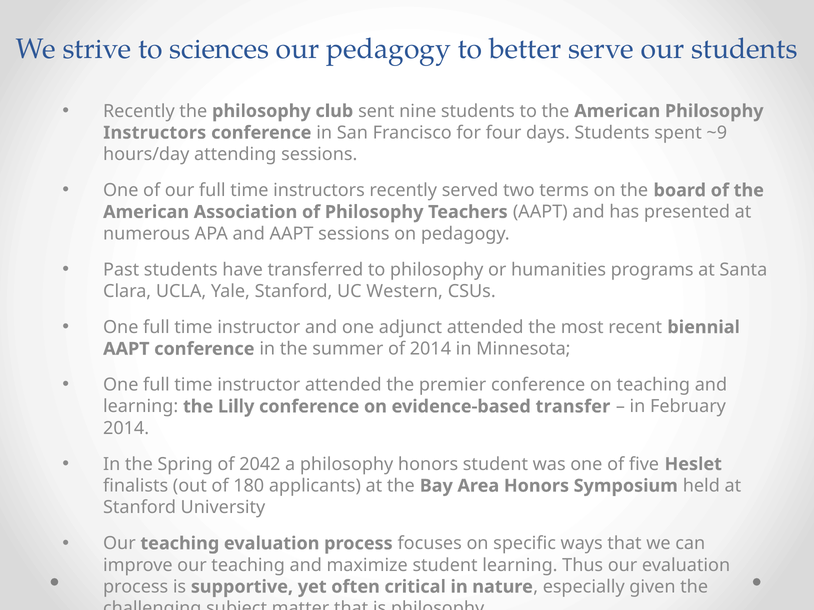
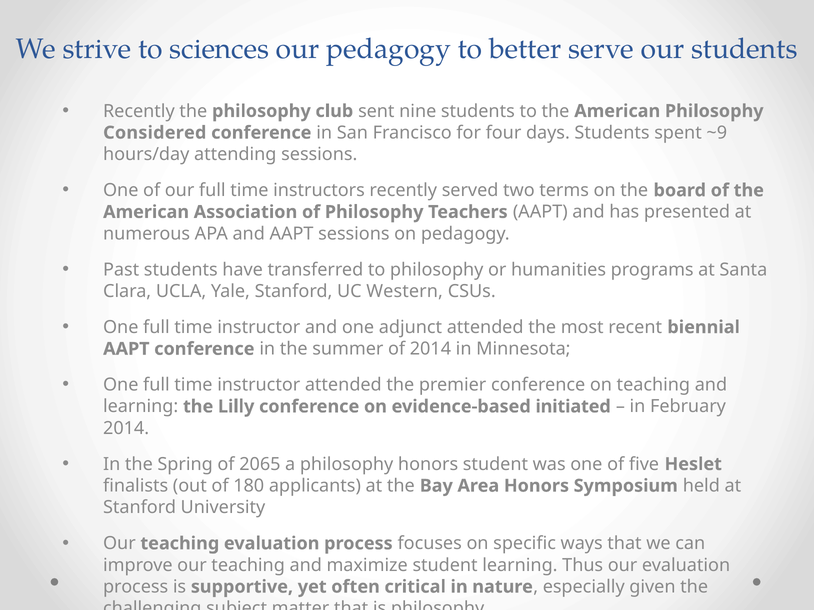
Instructors at (155, 133): Instructors -> Considered
transfer: transfer -> initiated
2042: 2042 -> 2065
